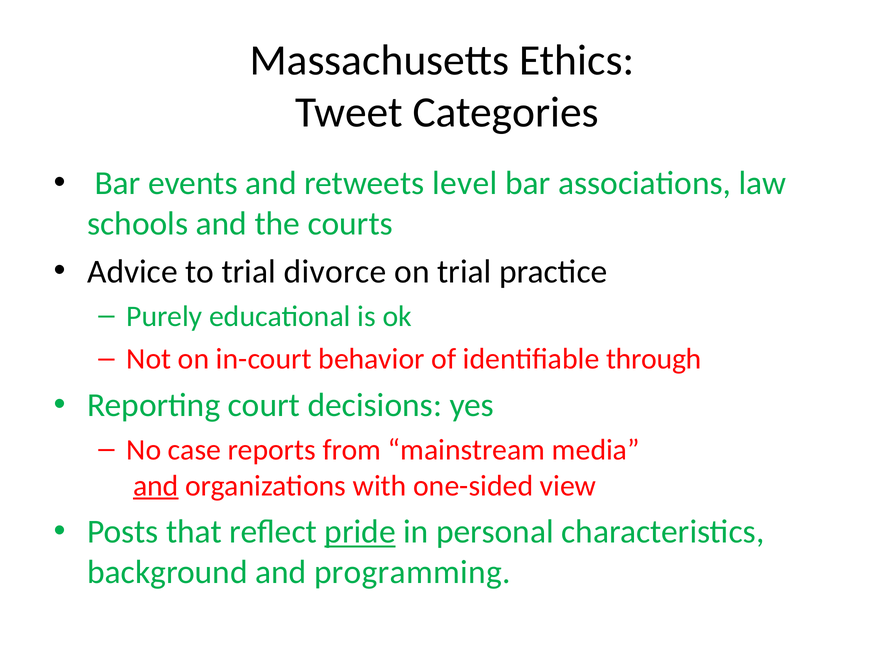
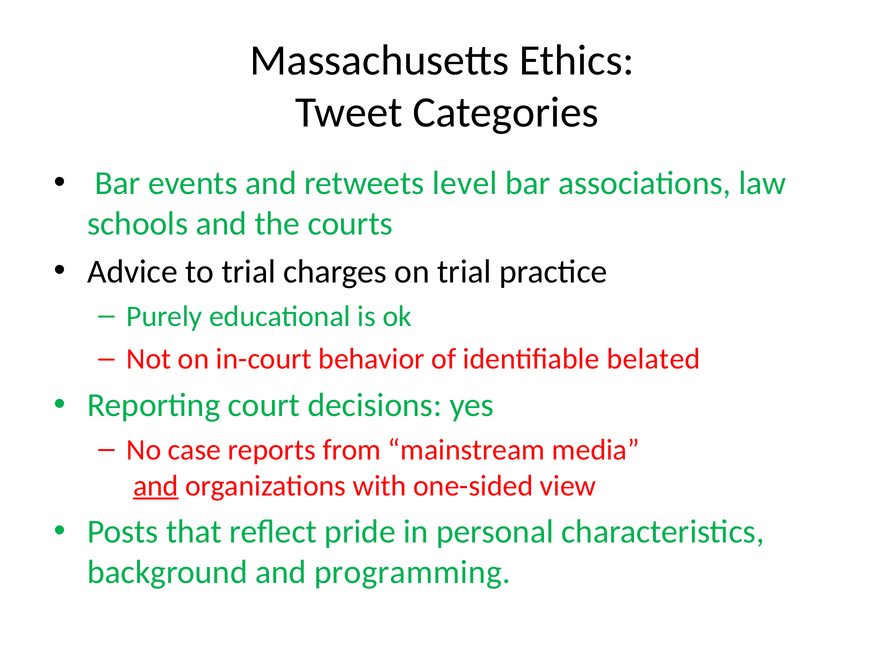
divorce: divorce -> charges
through: through -> belated
pride underline: present -> none
